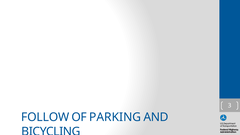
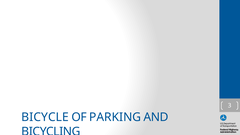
FOLLOW: FOLLOW -> BICYCLE
